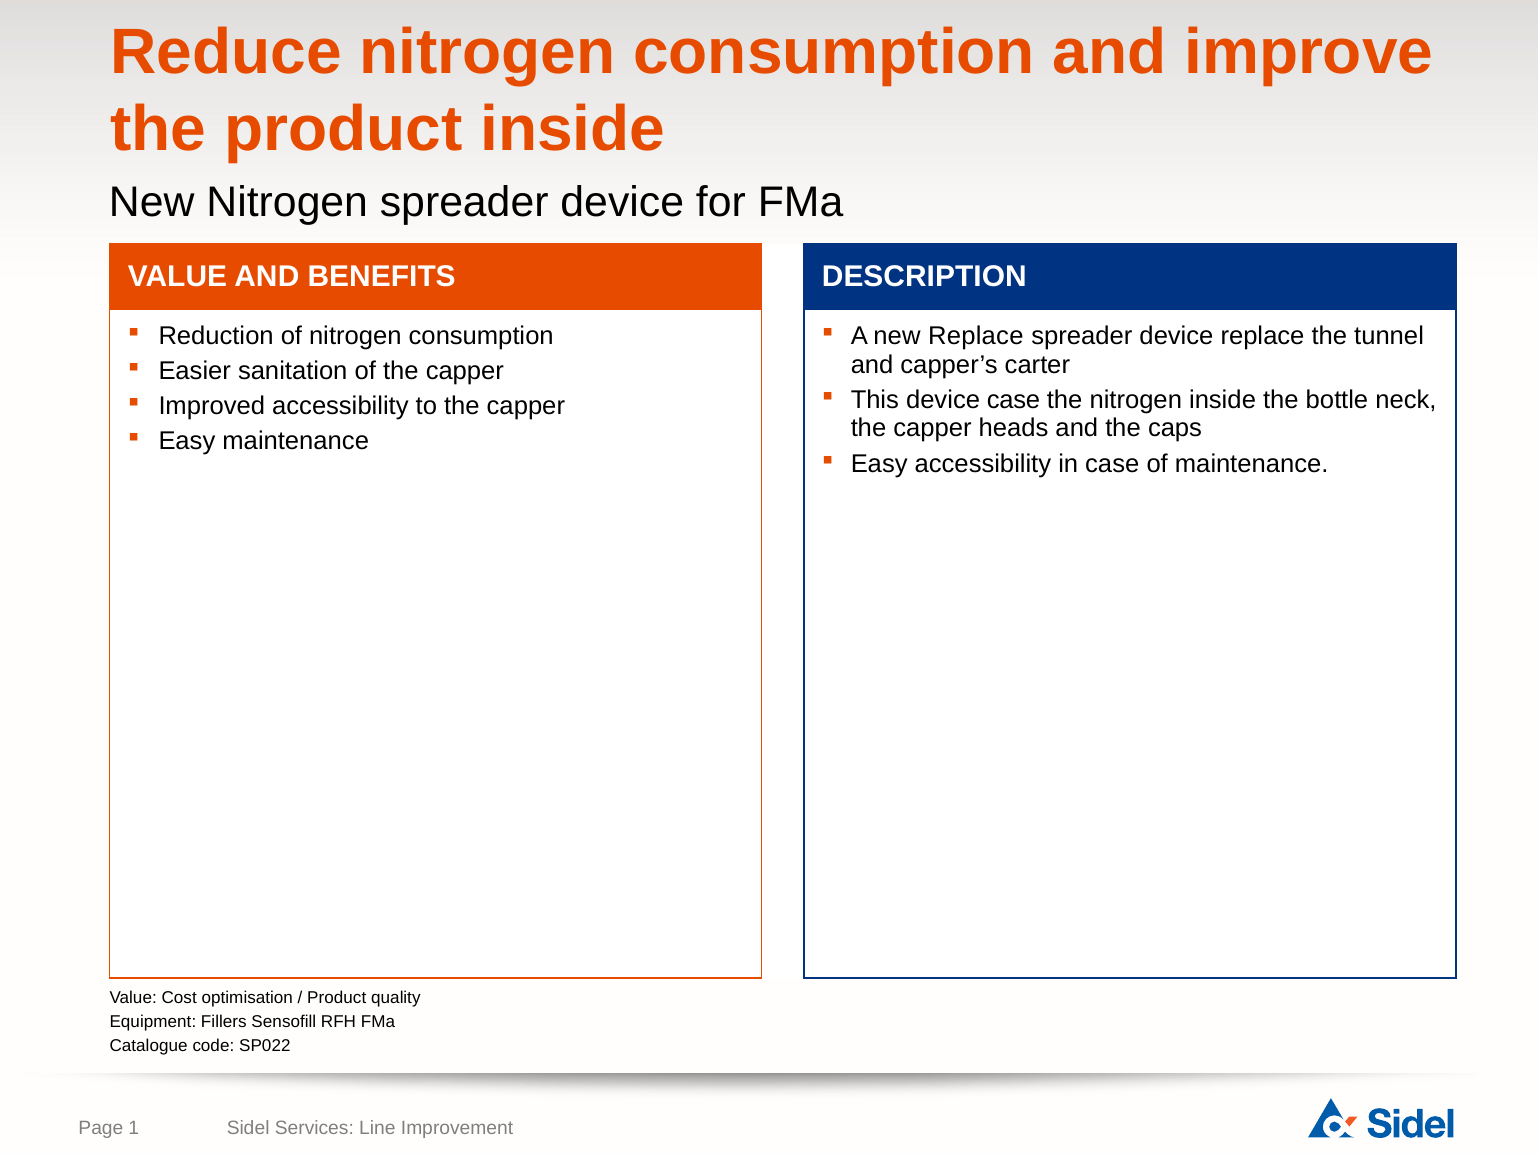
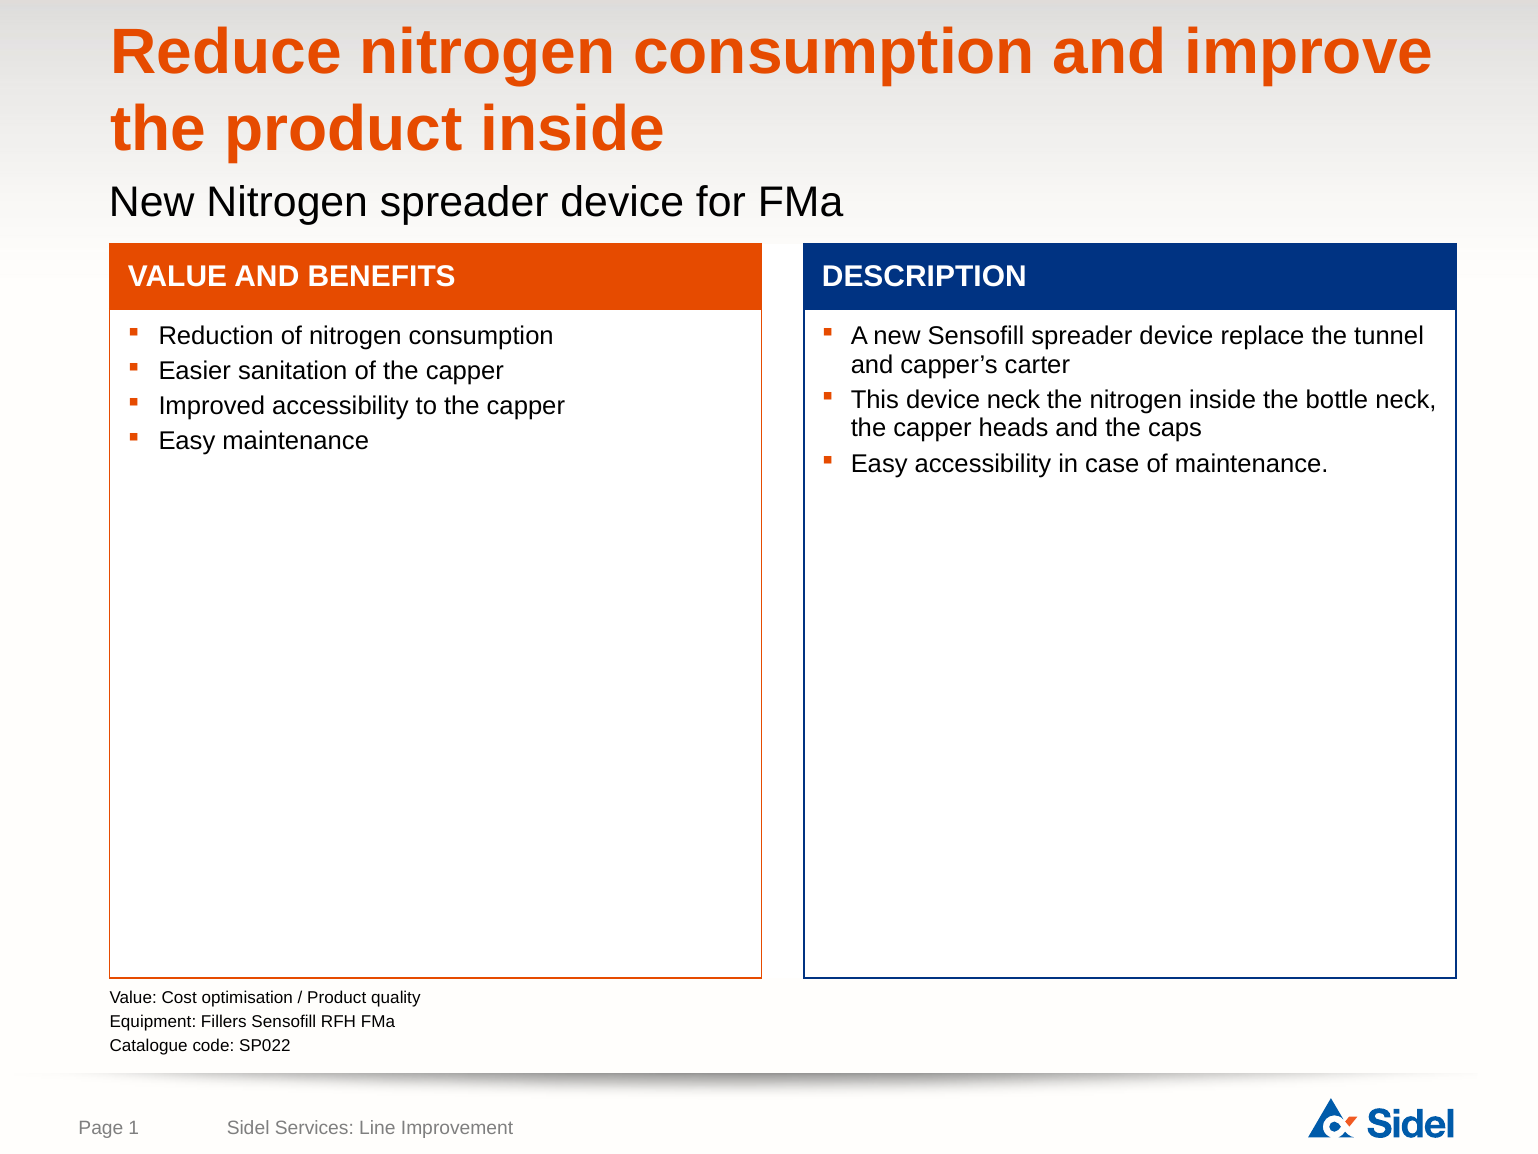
new Replace: Replace -> Sensofill
device case: case -> neck
